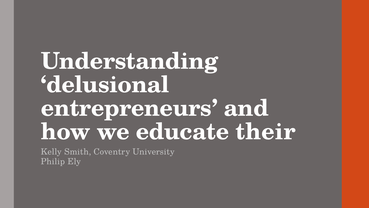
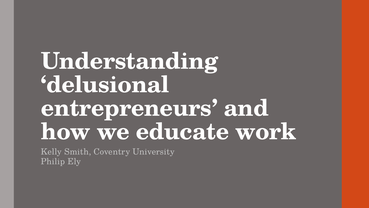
their: their -> work
